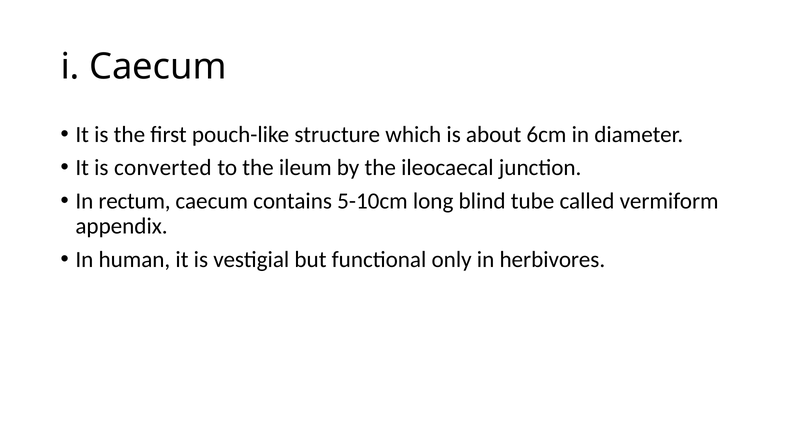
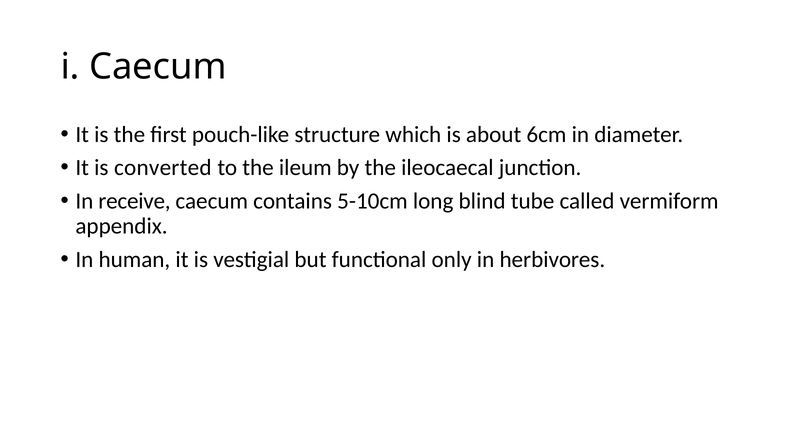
rectum: rectum -> receive
